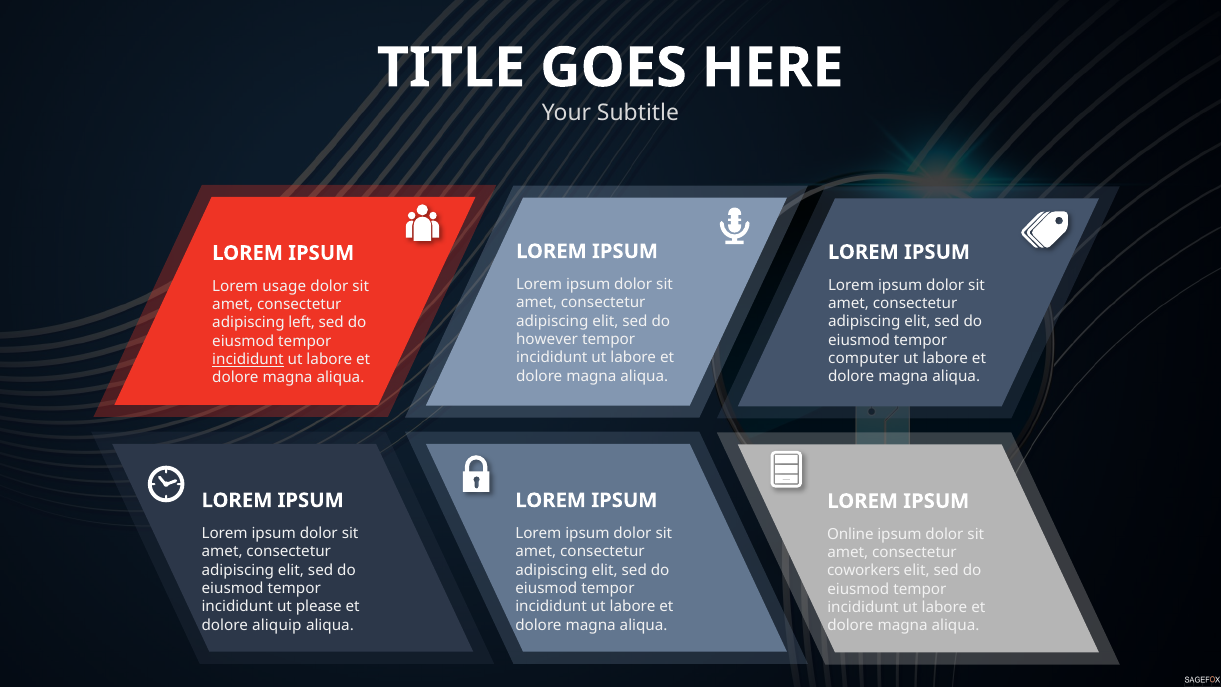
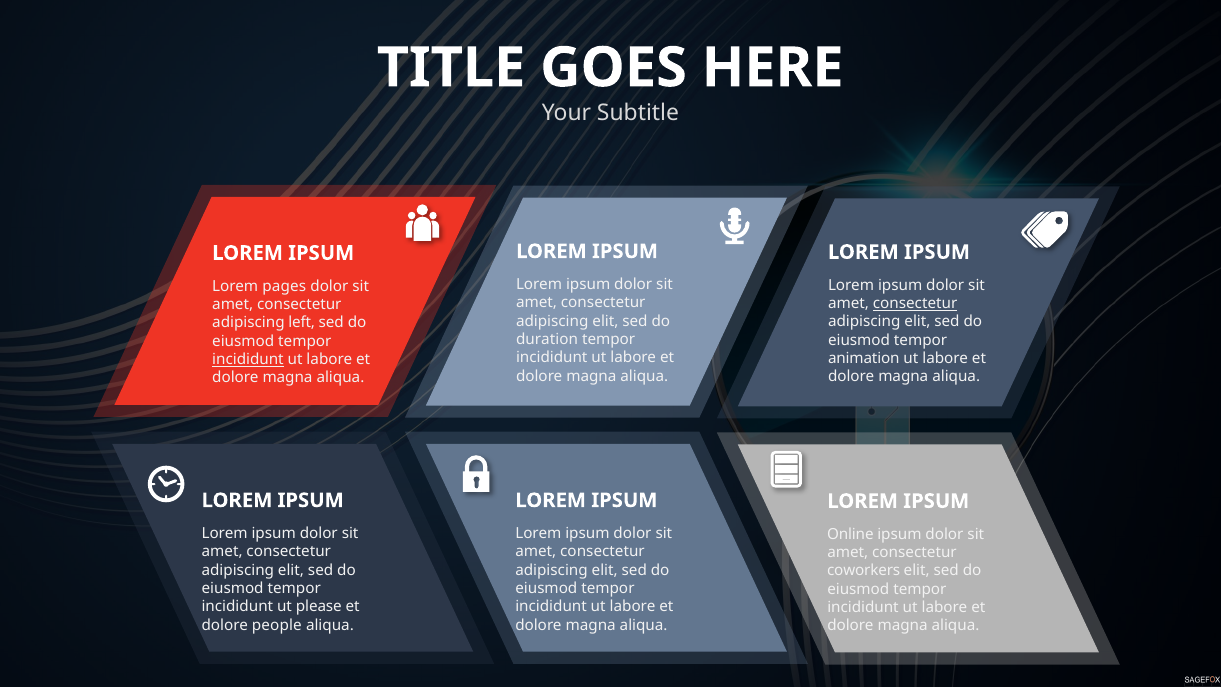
usage: usage -> pages
consectetur at (915, 304) underline: none -> present
however: however -> duration
computer: computer -> animation
aliquip: aliquip -> people
